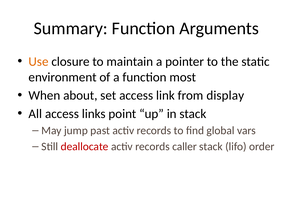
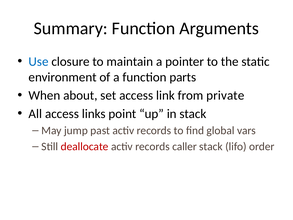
Use colour: orange -> blue
most: most -> parts
display: display -> private
